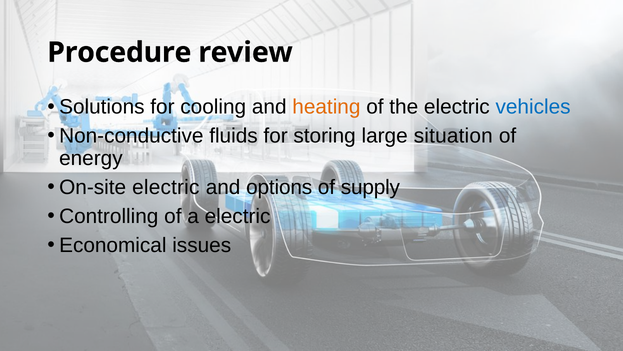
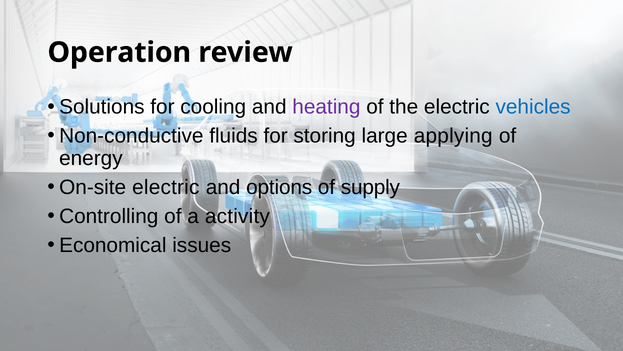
Procedure: Procedure -> Operation
heating colour: orange -> purple
situation: situation -> applying
a electric: electric -> activity
